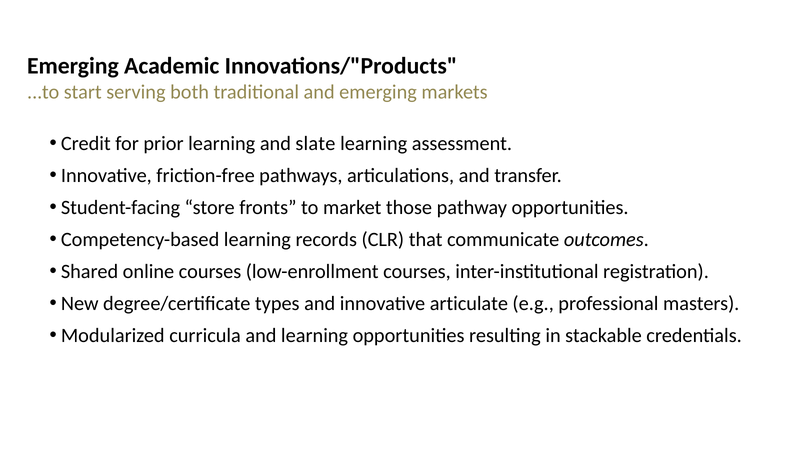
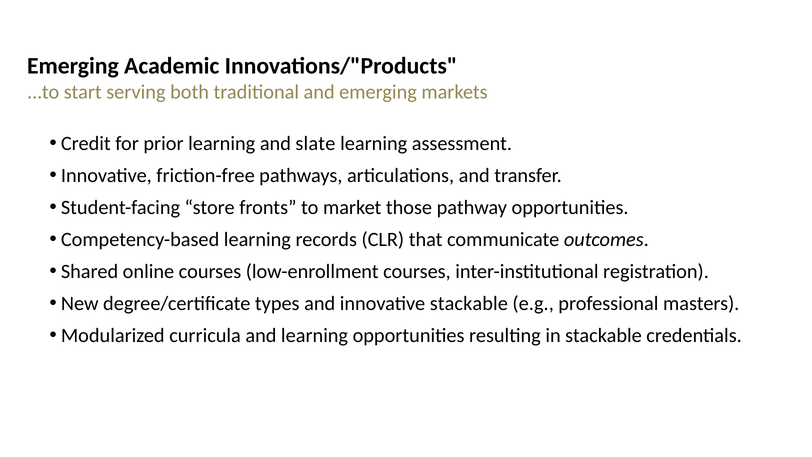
innovative articulate: articulate -> stackable
